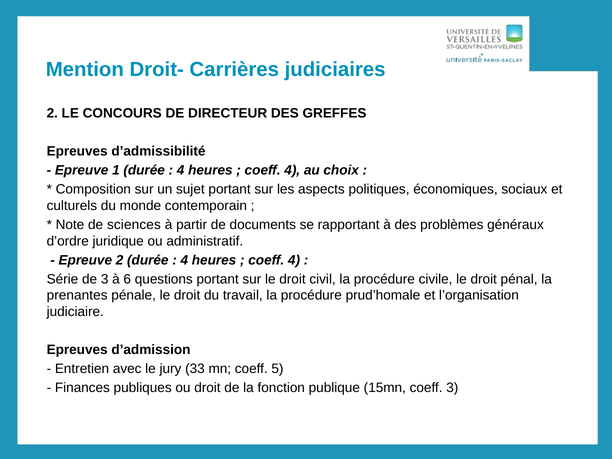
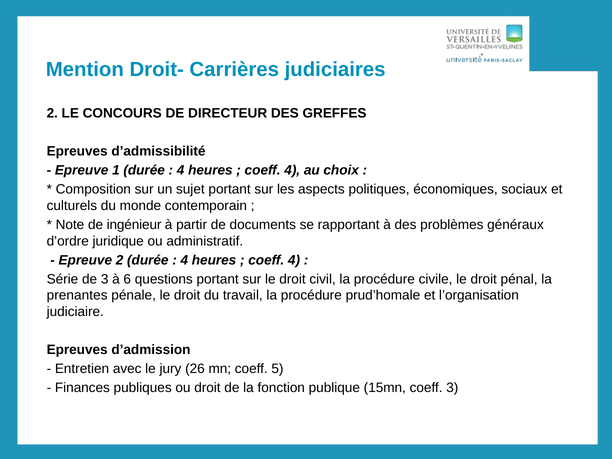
sciences: sciences -> ingénieur
33: 33 -> 26
